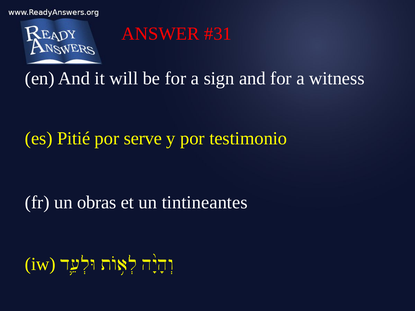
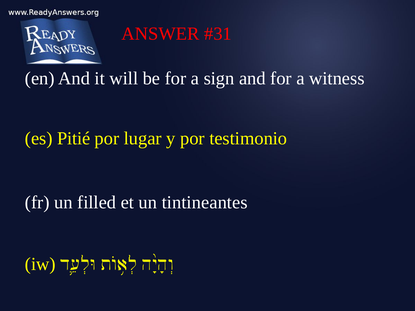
serve: serve -> lugar
obras: obras -> filled
